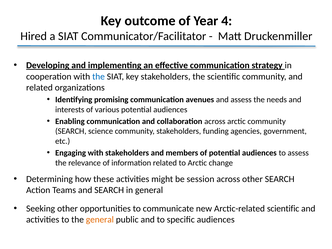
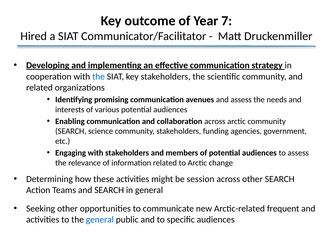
4: 4 -> 7
Arctic-related scientific: scientific -> frequent
general at (100, 220) colour: orange -> blue
